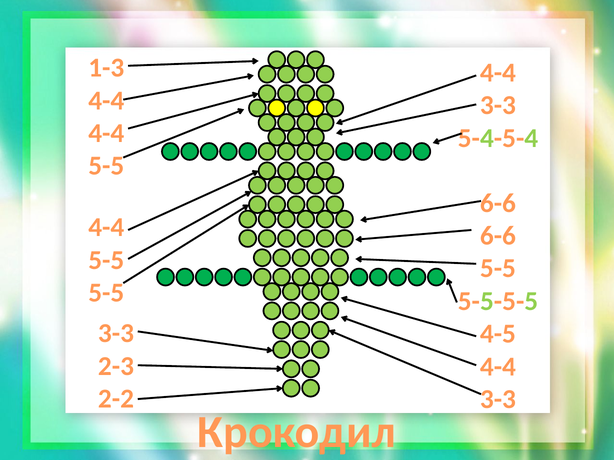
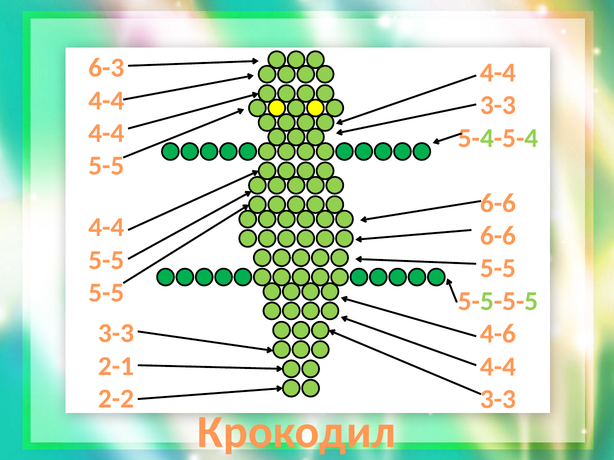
1-3: 1-3 -> 6-3
4-5: 4-5 -> 4-6
2-3: 2-3 -> 2-1
